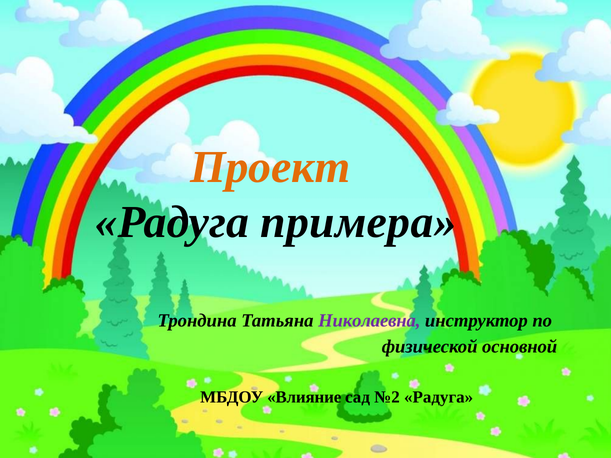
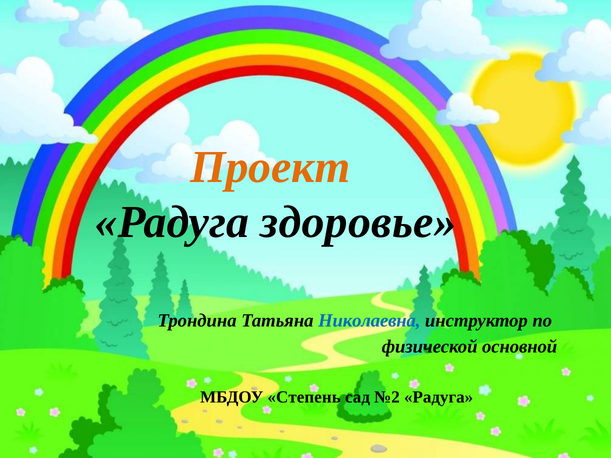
примера: примера -> здоровье
Николаевна colour: purple -> blue
Влияние: Влияние -> Степень
